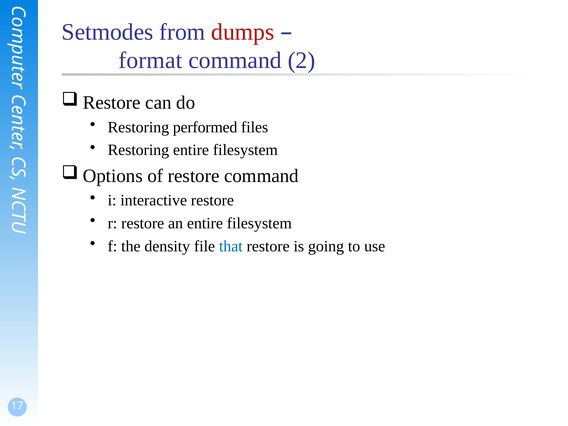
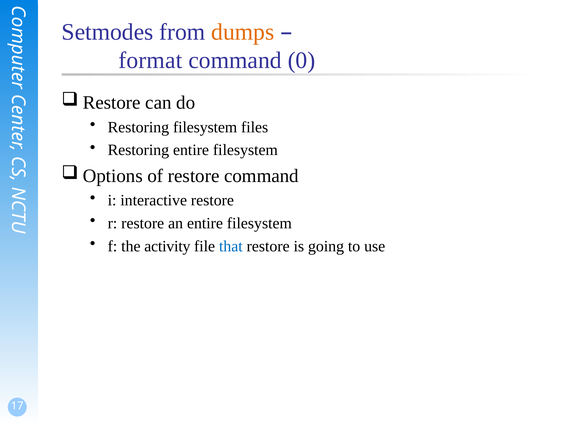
dumps colour: red -> orange
2: 2 -> 0
Restoring performed: performed -> filesystem
density: density -> activity
